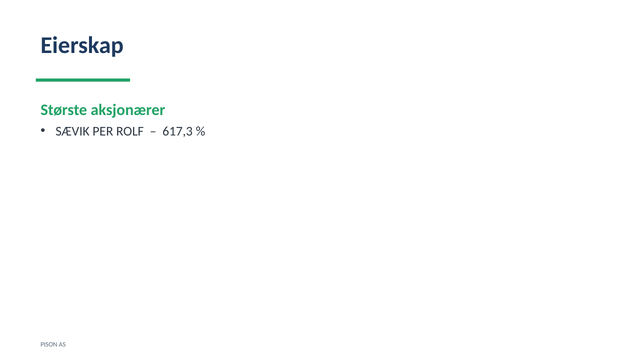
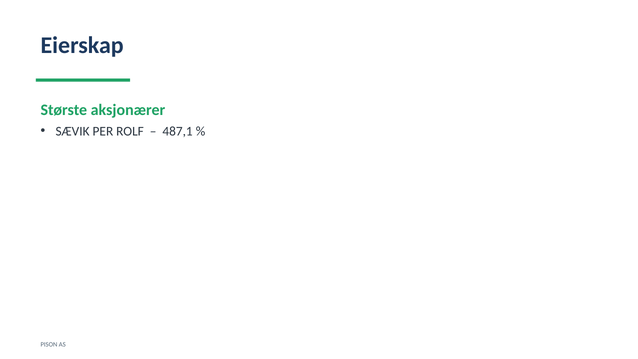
617,3: 617,3 -> 487,1
